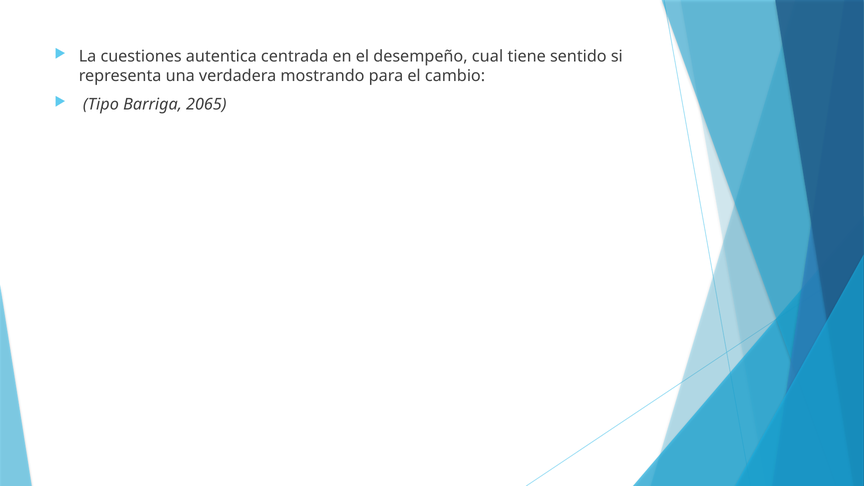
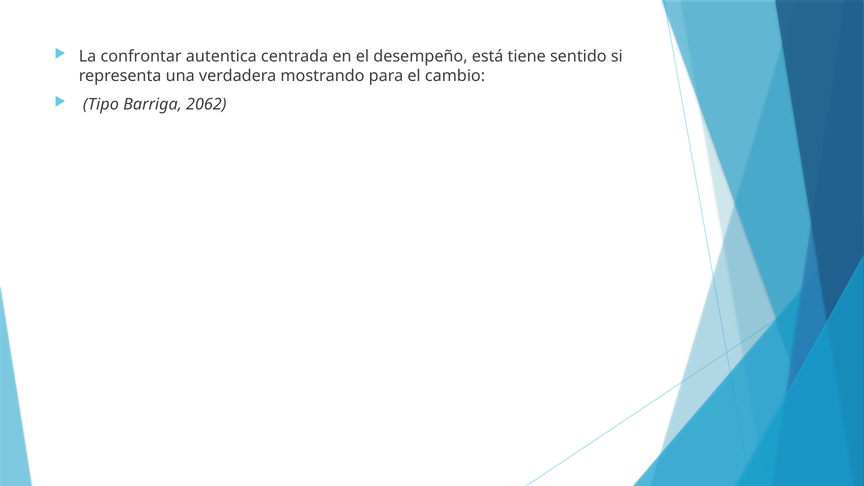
cuestiones: cuestiones -> confrontar
cual: cual -> está
2065: 2065 -> 2062
